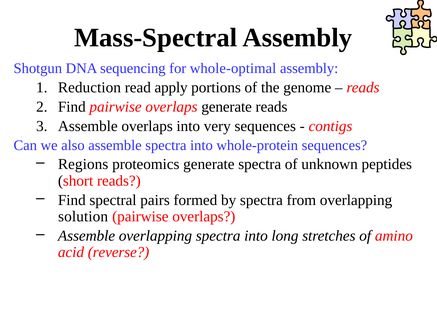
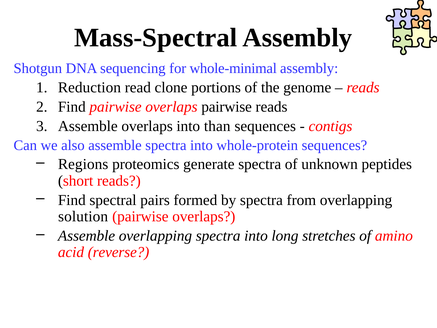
whole-optimal: whole-optimal -> whole-minimal
apply: apply -> clone
overlaps generate: generate -> pairwise
very: very -> than
